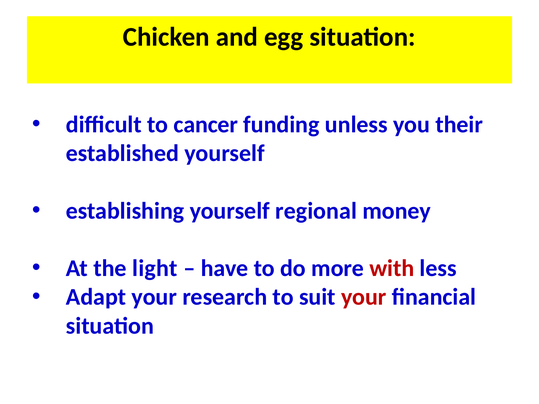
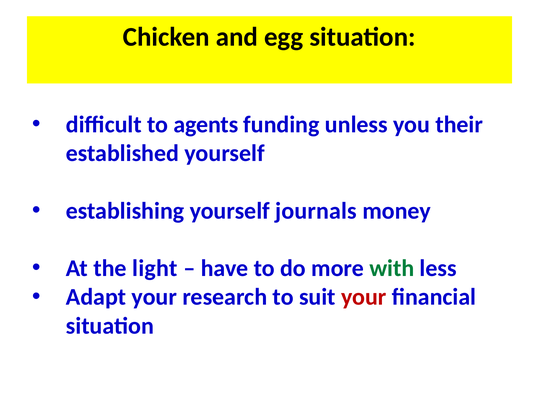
cancer: cancer -> agents
regional: regional -> journals
with colour: red -> green
